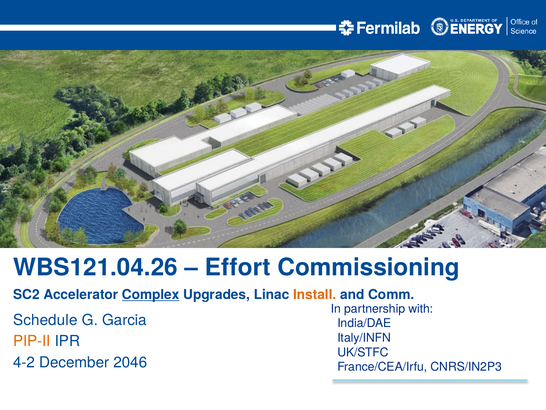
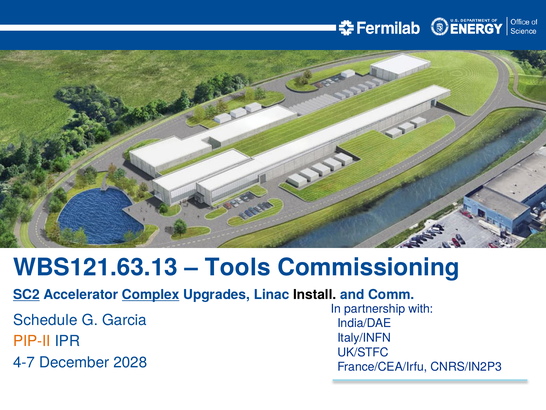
WBS121.04.26: WBS121.04.26 -> WBS121.63.13
Effort: Effort -> Tools
SC2 underline: none -> present
Install colour: orange -> black
4-2: 4-2 -> 4-7
2046: 2046 -> 2028
